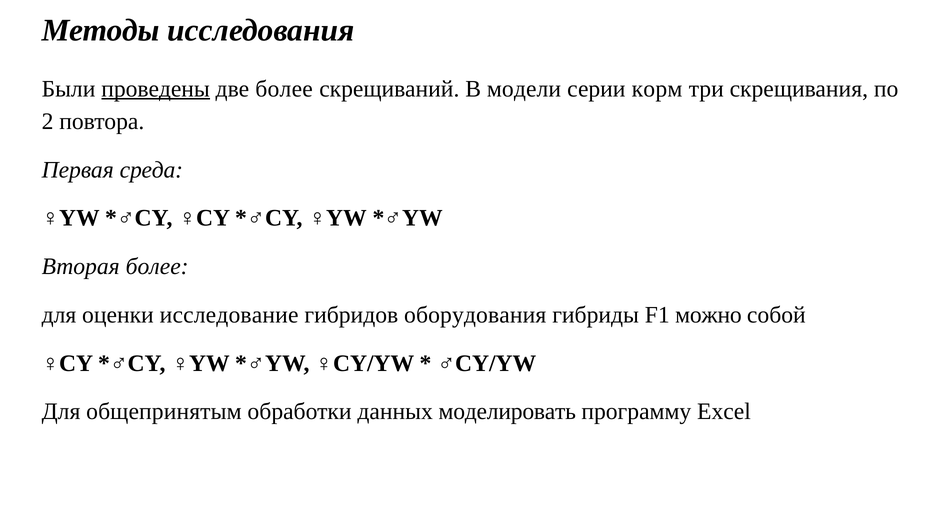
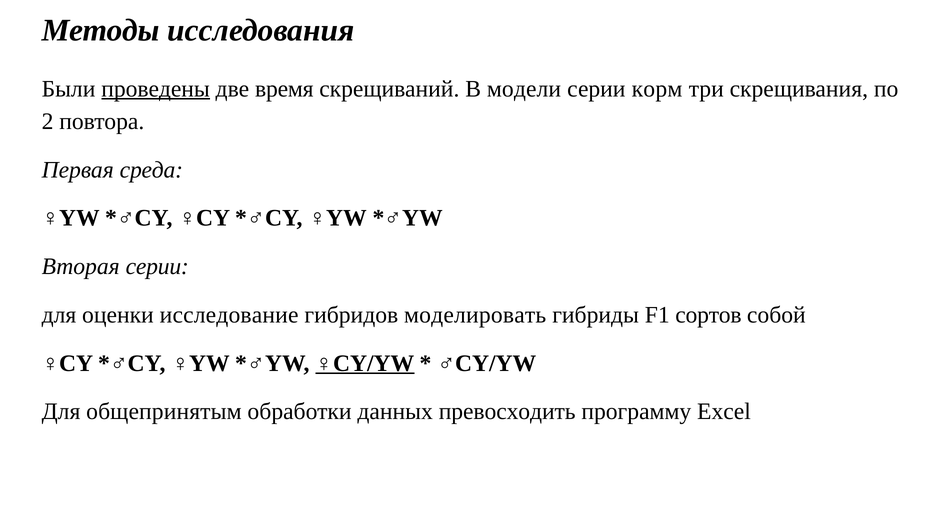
две более: более -> время
Вторая более: более -> серии
оборудования: оборудования -> моделировать
можно: можно -> сортов
♀CY/YW underline: none -> present
моделировать: моделировать -> превосходить
